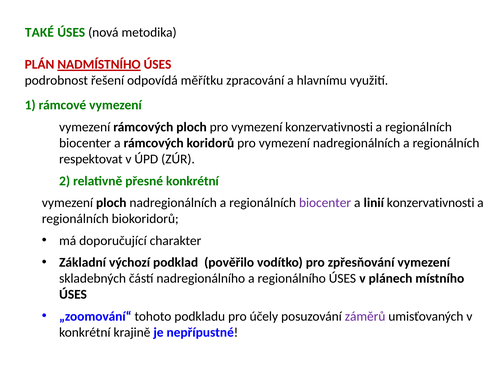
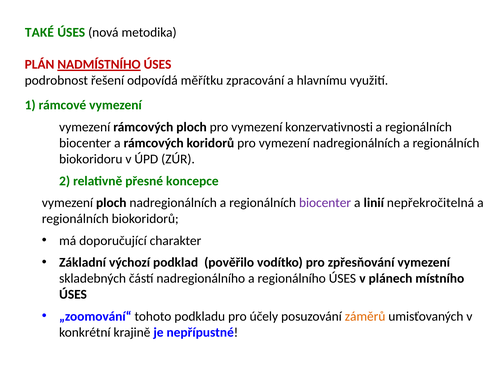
respektovat: respektovat -> biokoridoru
přesné konkrétní: konkrétní -> koncepce
linií konzervativnosti: konzervativnosti -> nepřekročitelná
záměrů colour: purple -> orange
